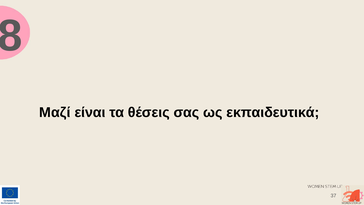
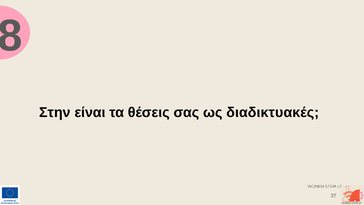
Μαζί: Μαζί -> Στην
εκπαιδευτικά: εκπαιδευτικά -> διαδικτυακές
